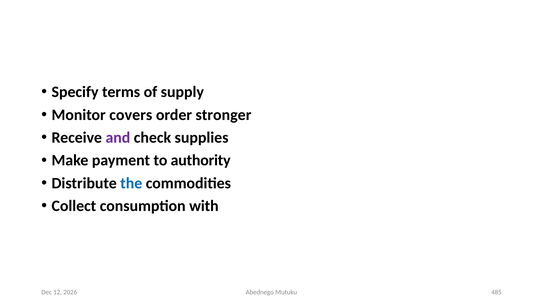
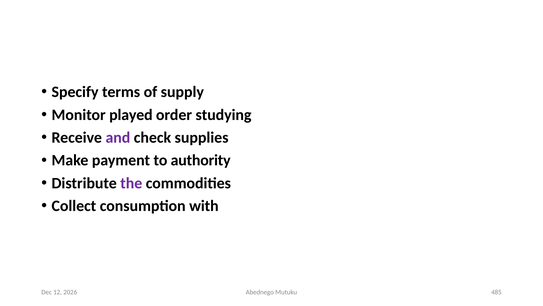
covers: covers -> played
stronger: stronger -> studying
the colour: blue -> purple
